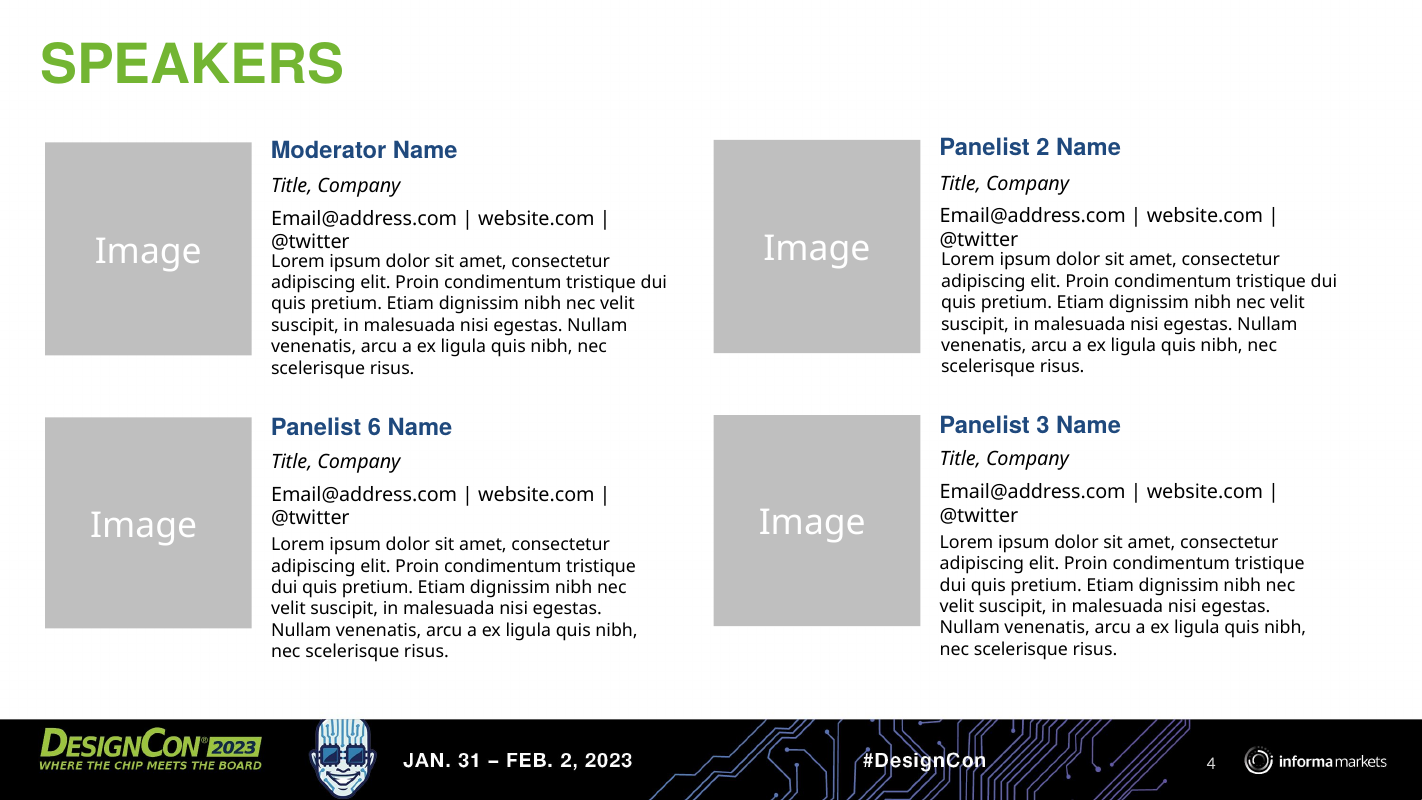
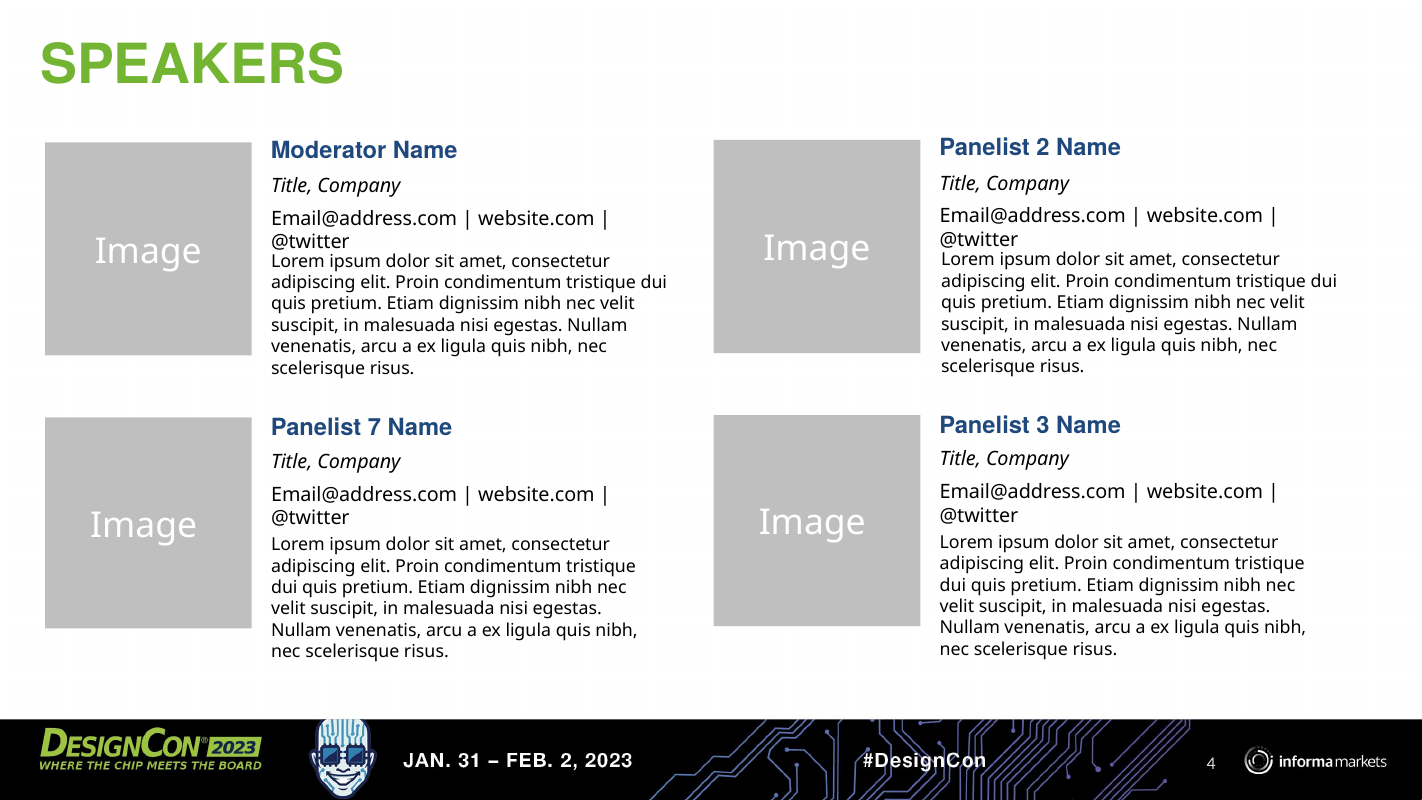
6: 6 -> 7
